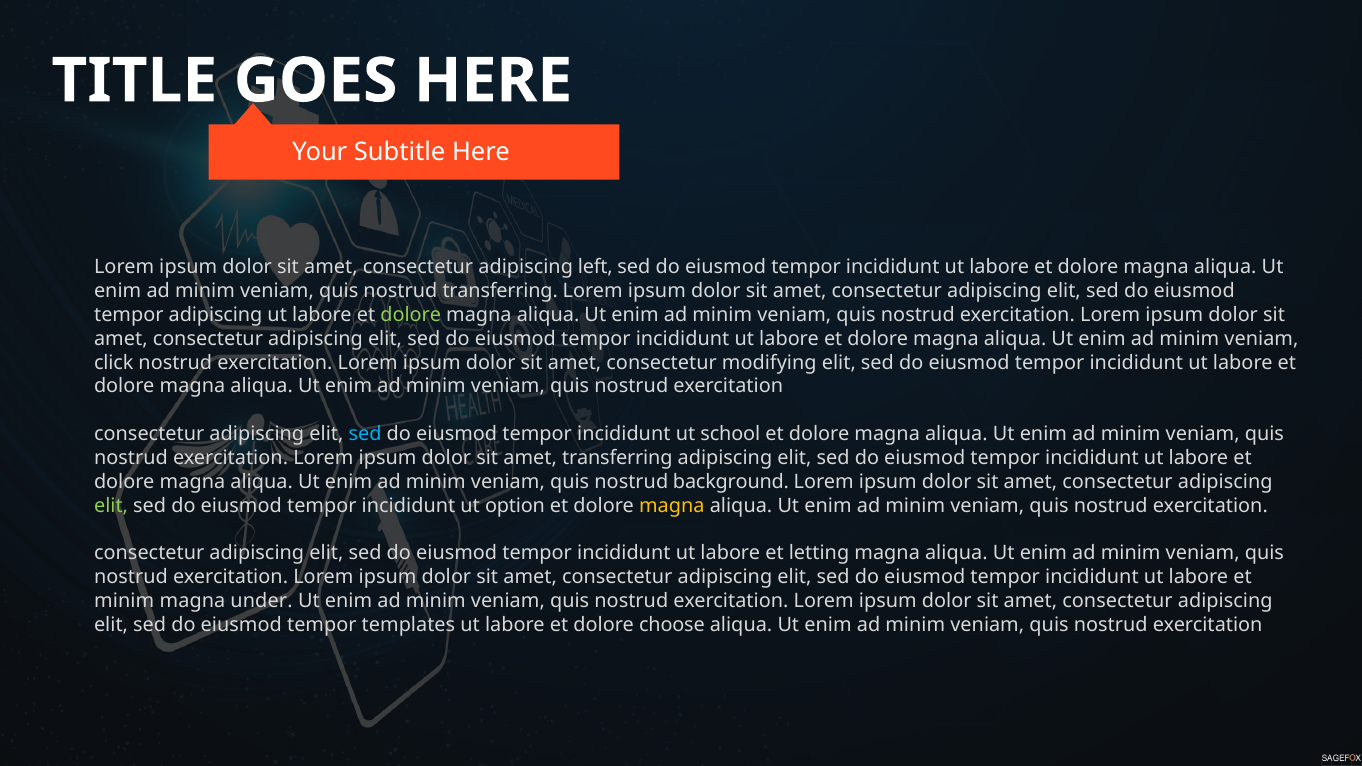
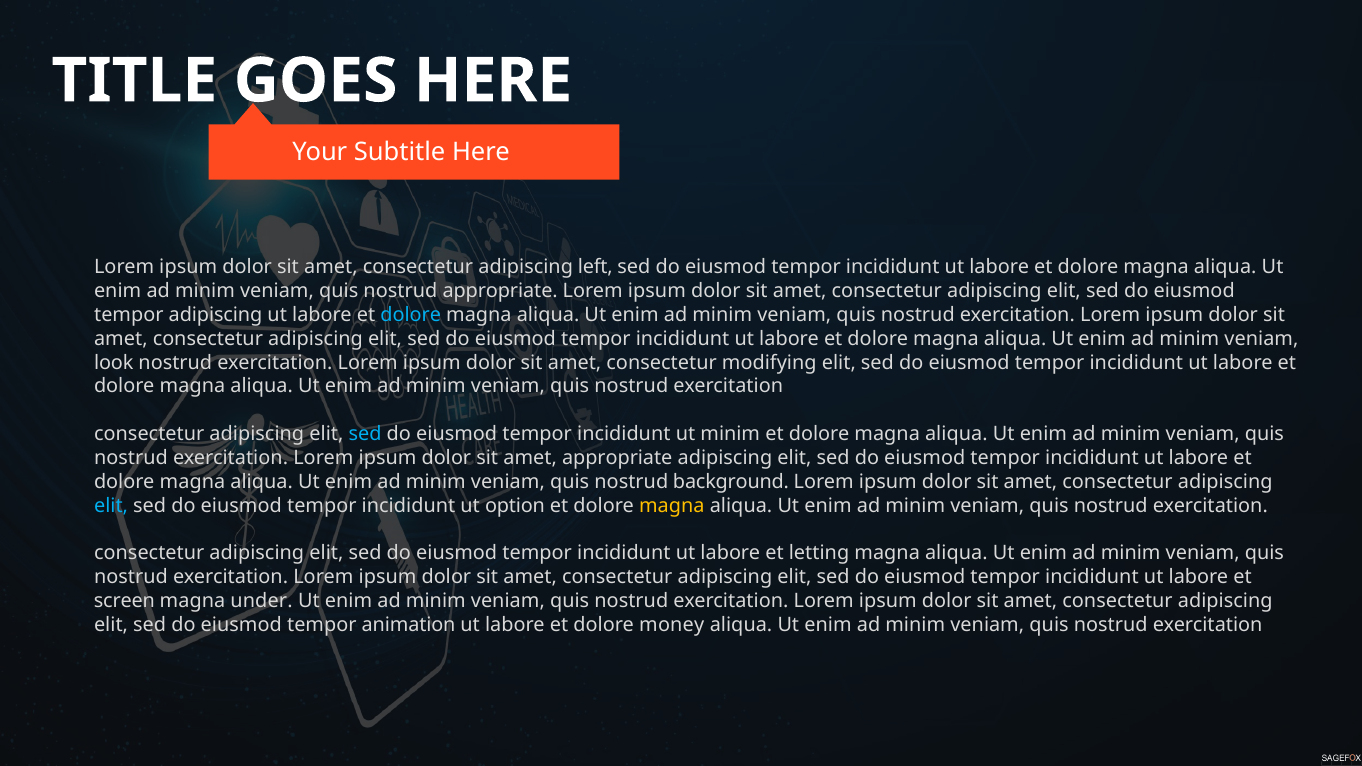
nostrud transferring: transferring -> appropriate
dolore at (411, 315) colour: light green -> light blue
click: click -> look
ut school: school -> minim
amet transferring: transferring -> appropriate
elit at (111, 506) colour: light green -> light blue
minim at (124, 601): minim -> screen
templates: templates -> animation
choose: choose -> money
